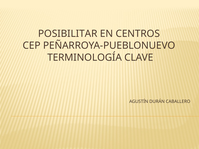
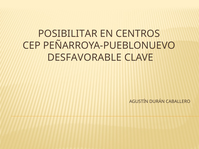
TERMINOLOGÍA: TERMINOLOGÍA -> DESFAVORABLE
